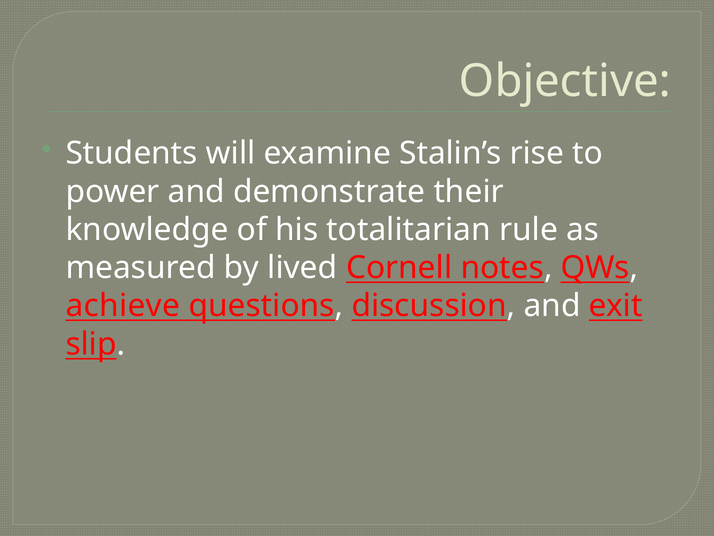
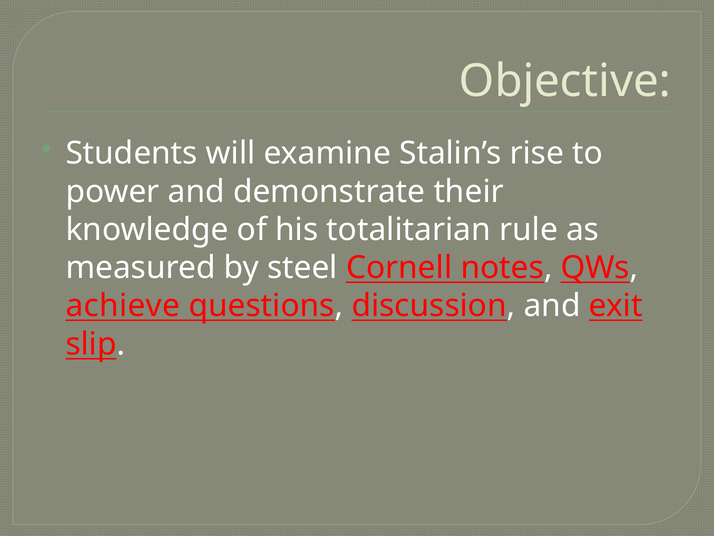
lived: lived -> steel
